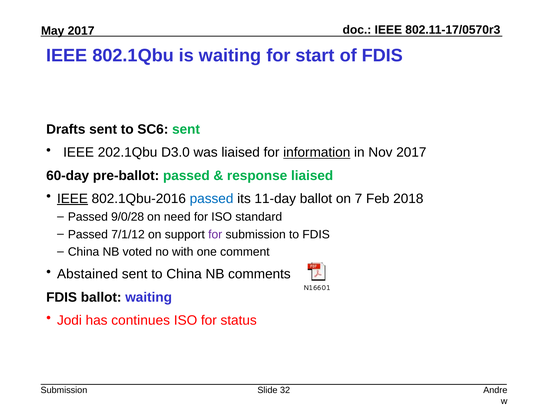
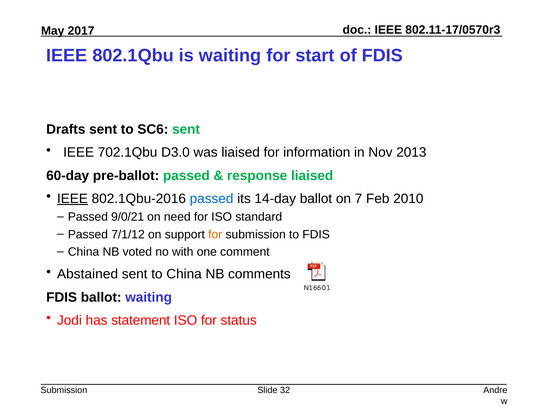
202.1Qbu: 202.1Qbu -> 702.1Qbu
information underline: present -> none
Nov 2017: 2017 -> 2013
11-day: 11-day -> 14-day
2018: 2018 -> 2010
9/0/28: 9/0/28 -> 9/0/21
for at (215, 235) colour: purple -> orange
continues: continues -> statement
